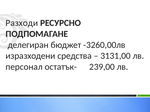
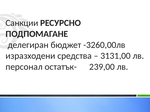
Разходи: Разходи -> Санкции
